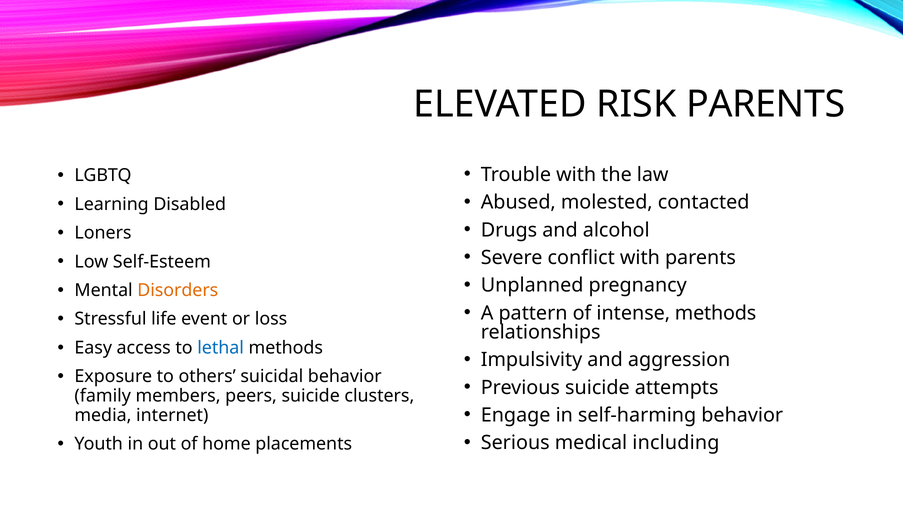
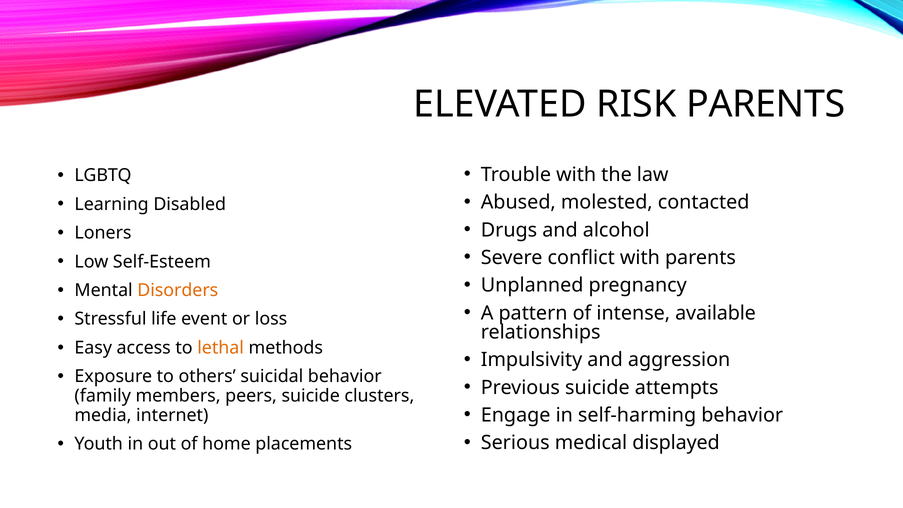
intense methods: methods -> available
lethal colour: blue -> orange
including: including -> displayed
